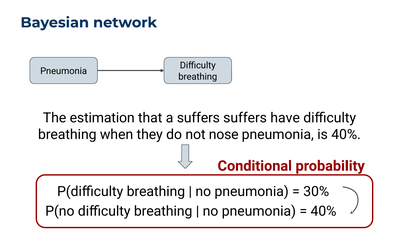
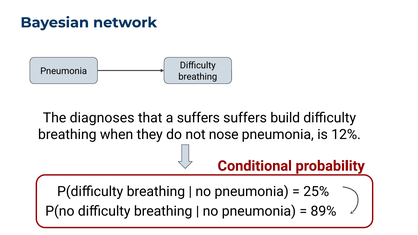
estimation: estimation -> diagnoses
have: have -> build
is 40%: 40% -> 12%
30%: 30% -> 25%
40% at (323, 211): 40% -> 89%
